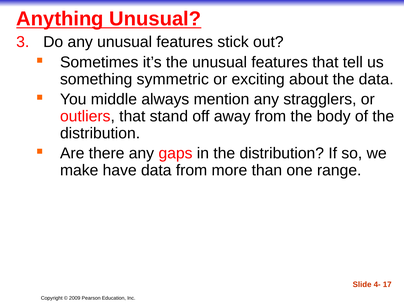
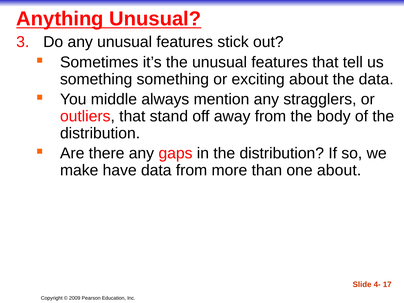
something symmetric: symmetric -> something
one range: range -> about
